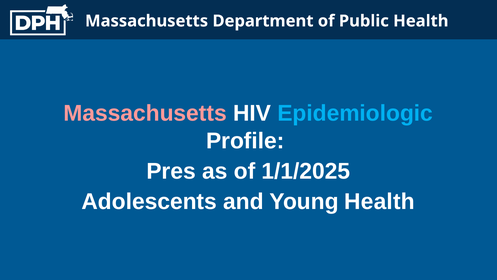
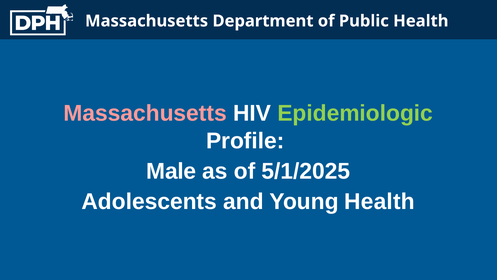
Epidemiologic colour: light blue -> light green
Pres: Pres -> Male
1/1/2025: 1/1/2025 -> 5/1/2025
